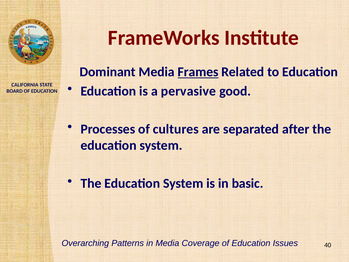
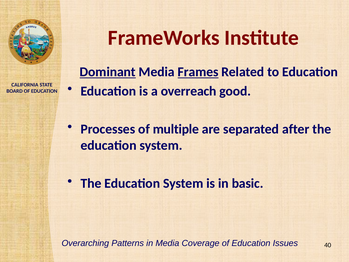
Dominant underline: none -> present
pervasive: pervasive -> overreach
cultures: cultures -> multiple
